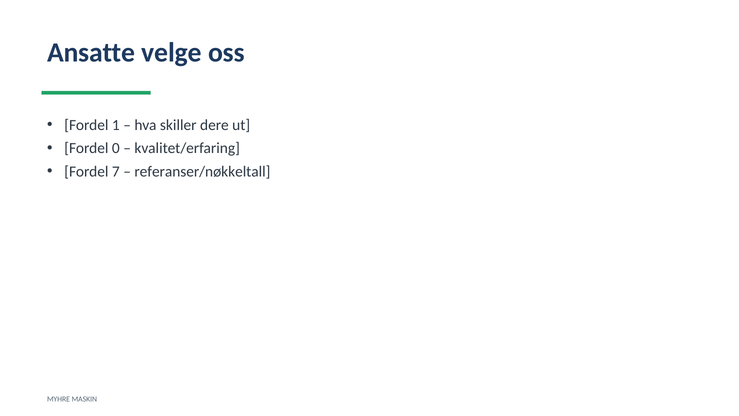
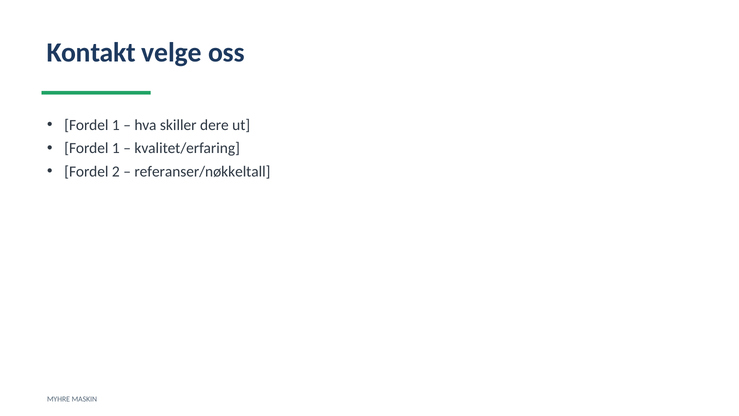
Ansatte: Ansatte -> Kontakt
0 at (116, 148): 0 -> 1
7: 7 -> 2
